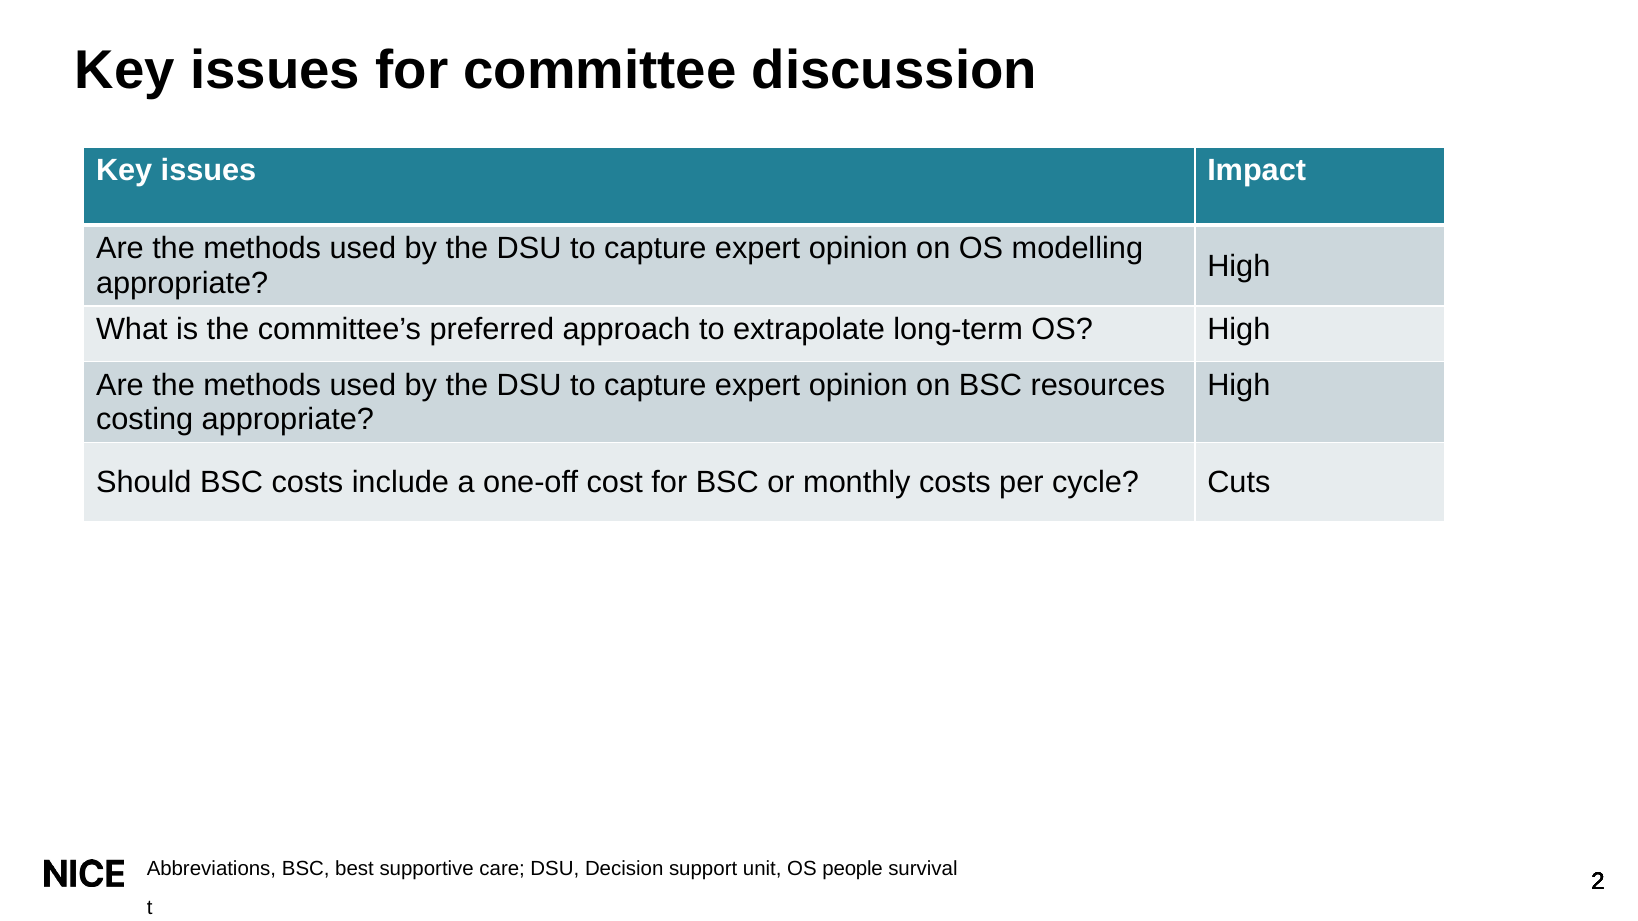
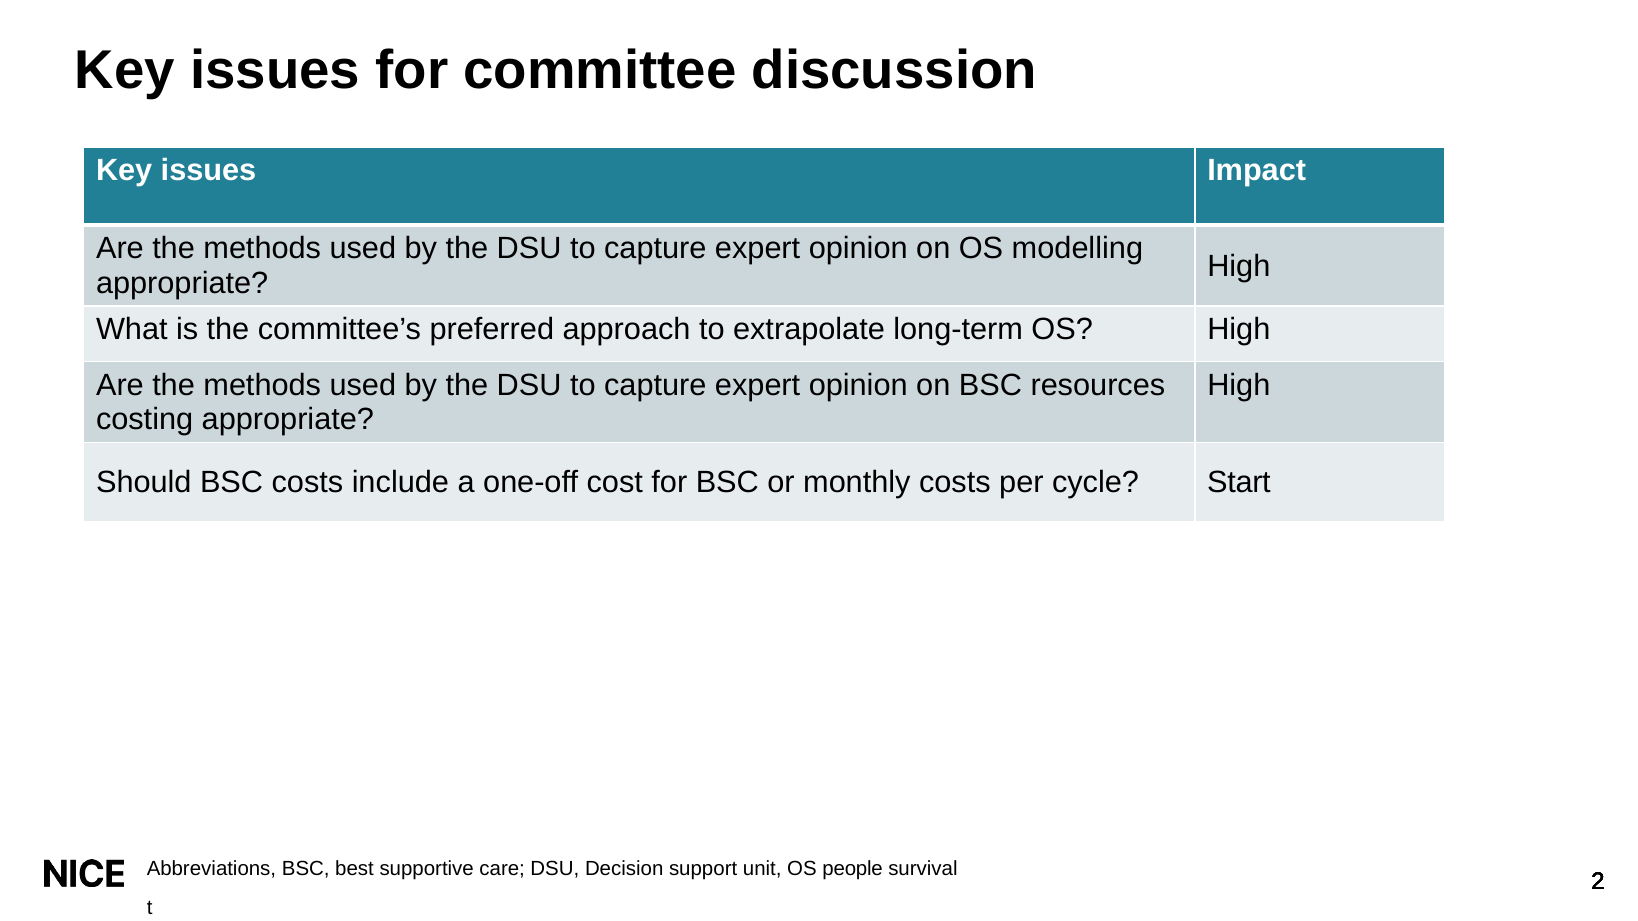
Cuts: Cuts -> Start
